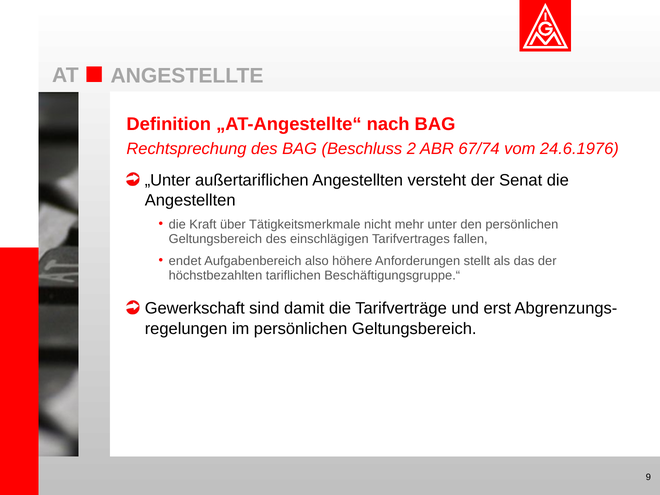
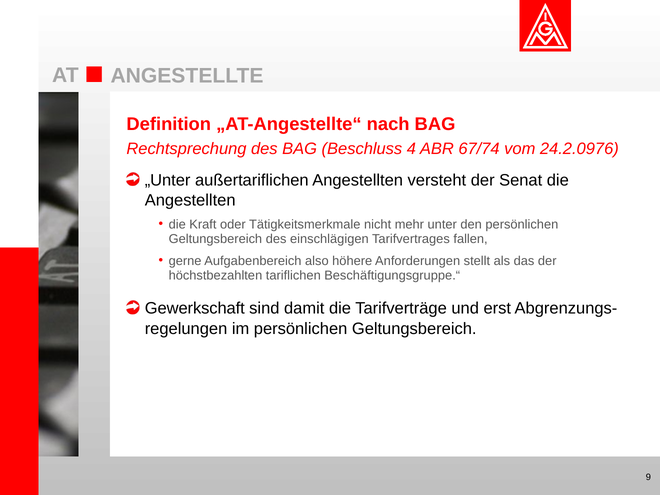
2: 2 -> 4
24.6.1976: 24.6.1976 -> 24.2.0976
über: über -> oder
endet: endet -> gerne
